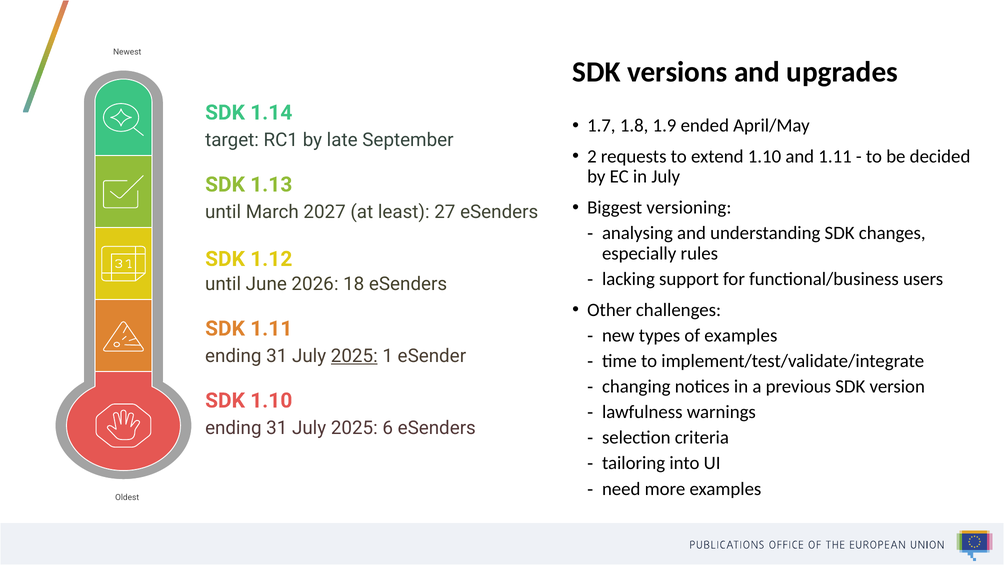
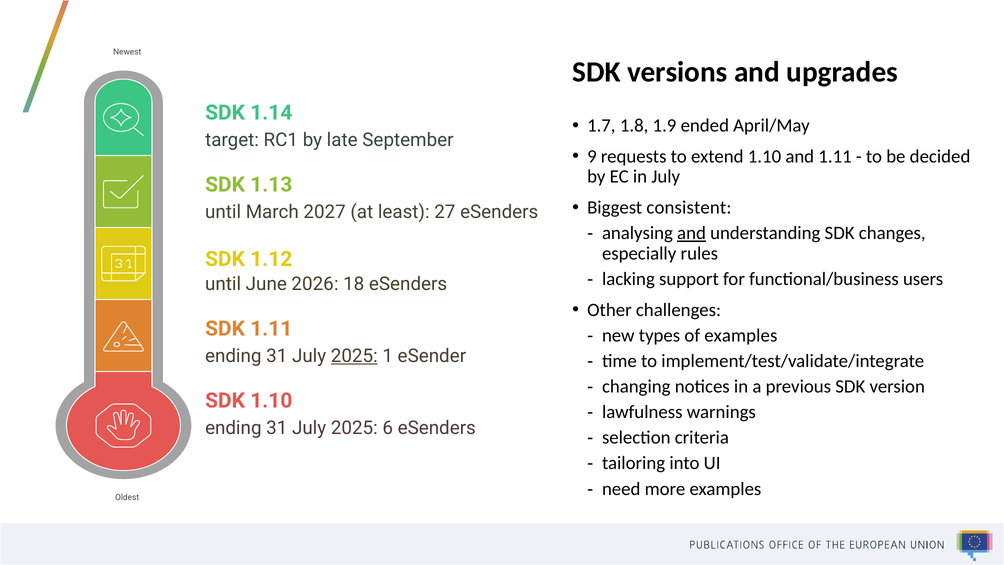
2: 2 -> 9
versioning: versioning -> consistent
and at (692, 233) underline: none -> present
